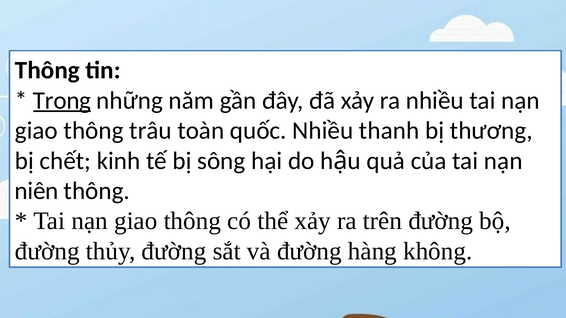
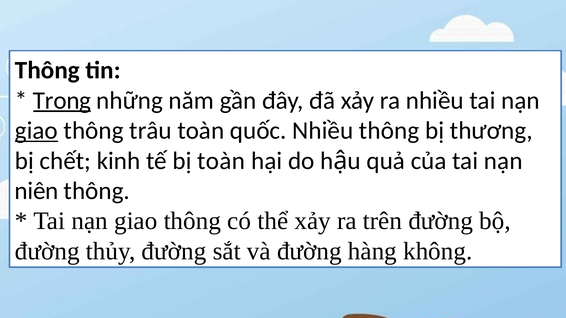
giao at (36, 131) underline: none -> present
Nhiều thanh: thanh -> thông
bị sông: sông -> toàn
